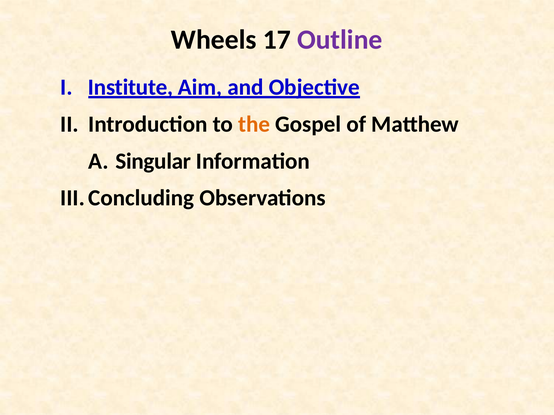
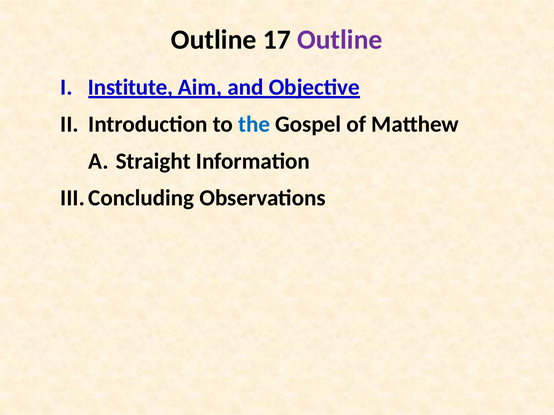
Wheels at (214, 40): Wheels -> Outline
the colour: orange -> blue
Singular: Singular -> Straight
